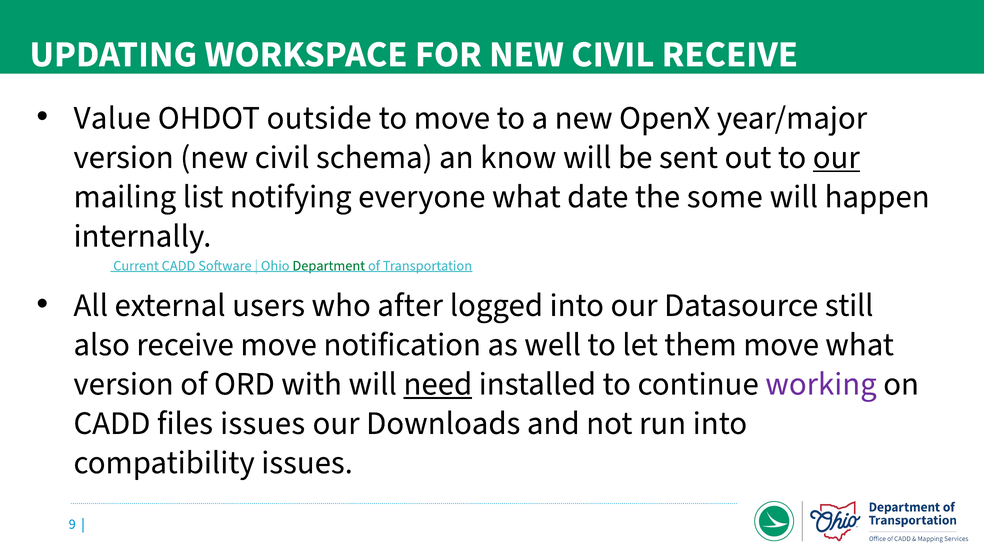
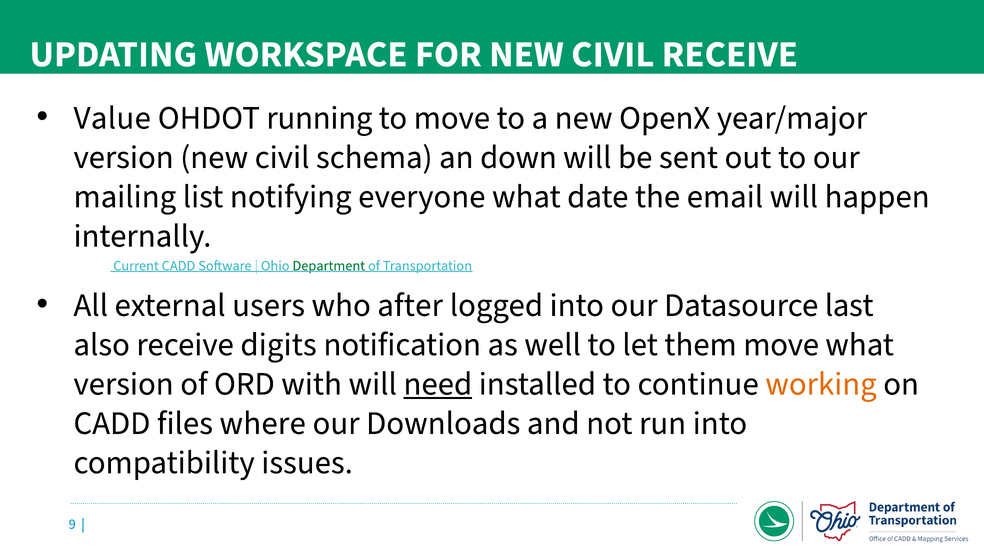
outside: outside -> running
know: know -> down
our at (836, 157) underline: present -> none
some: some -> email
still: still -> last
receive move: move -> digits
working colour: purple -> orange
files issues: issues -> where
